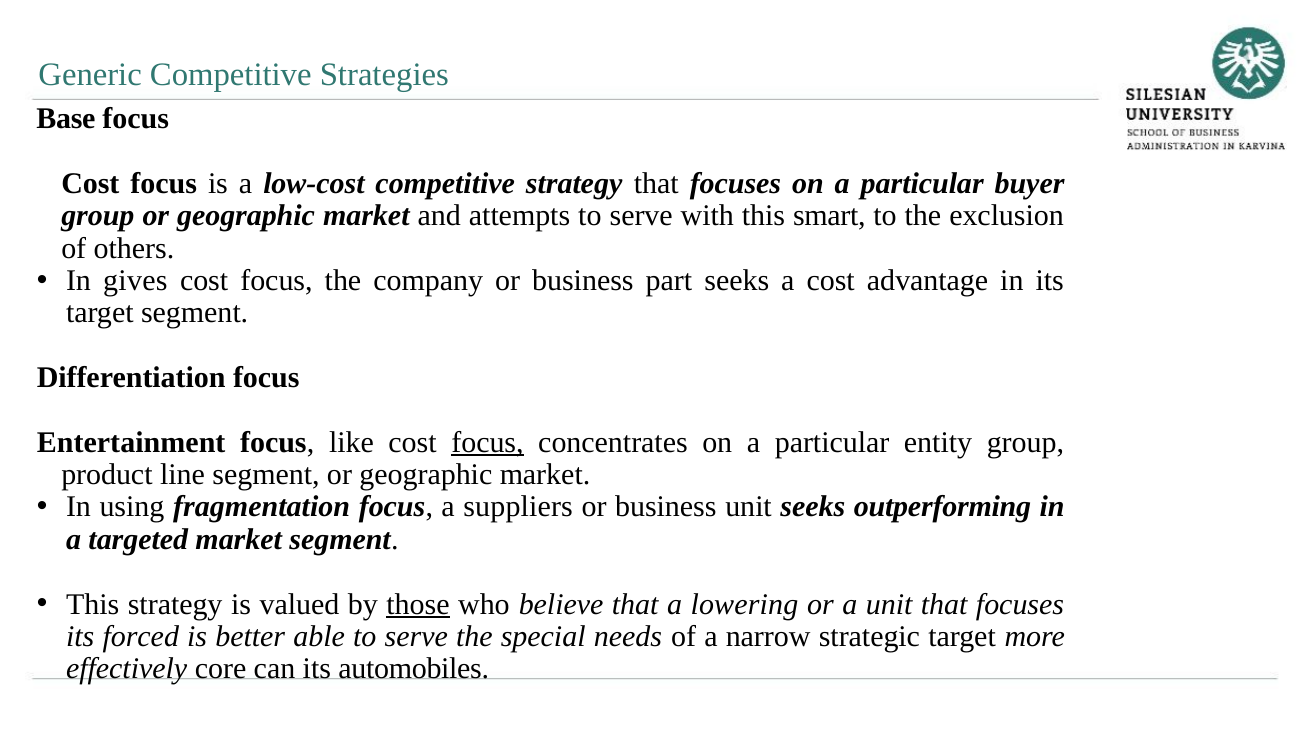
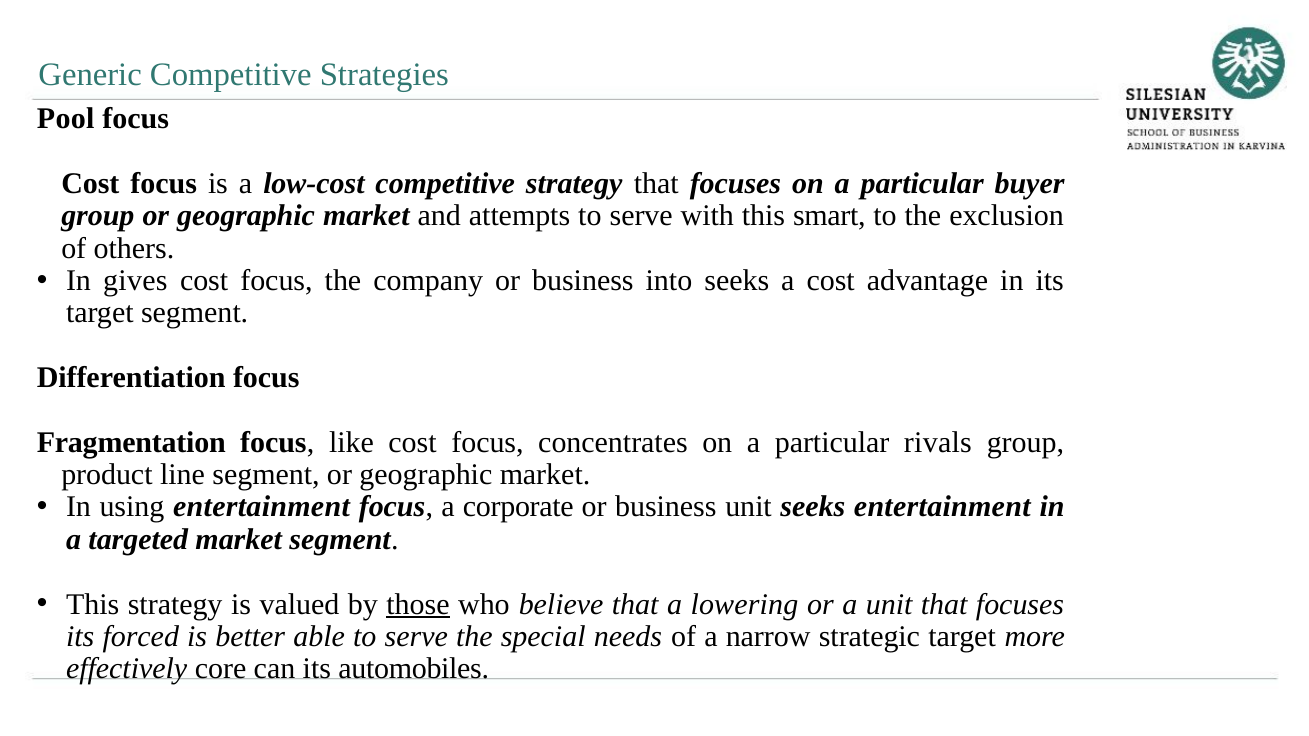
Base: Base -> Pool
part: part -> into
Entertainment: Entertainment -> Fragmentation
focus at (487, 442) underline: present -> none
entity: entity -> rivals
using fragmentation: fragmentation -> entertainment
suppliers: suppliers -> corporate
seeks outperforming: outperforming -> entertainment
